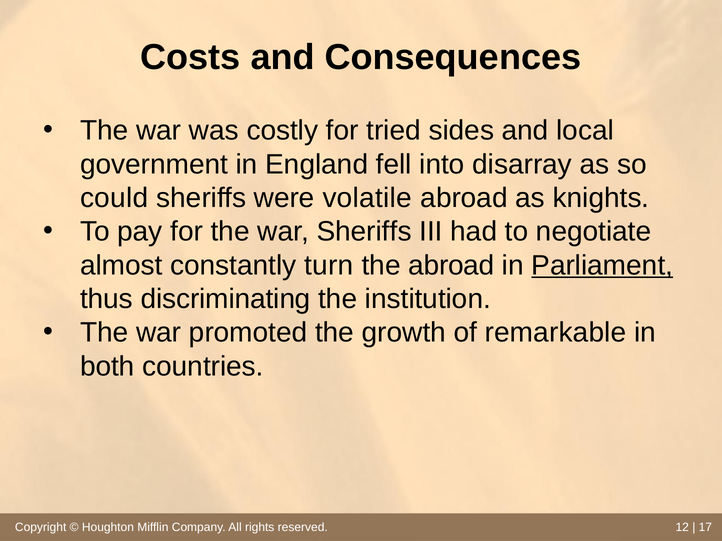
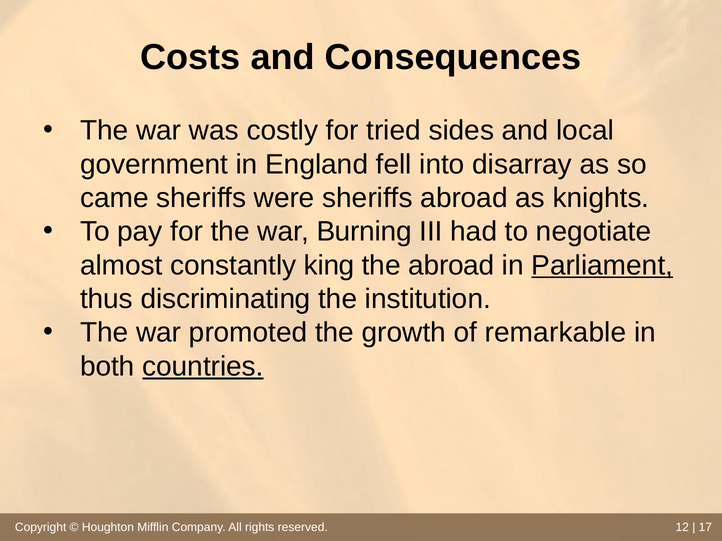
could: could -> came
were volatile: volatile -> sheriffs
war Sheriffs: Sheriffs -> Burning
turn: turn -> king
countries underline: none -> present
